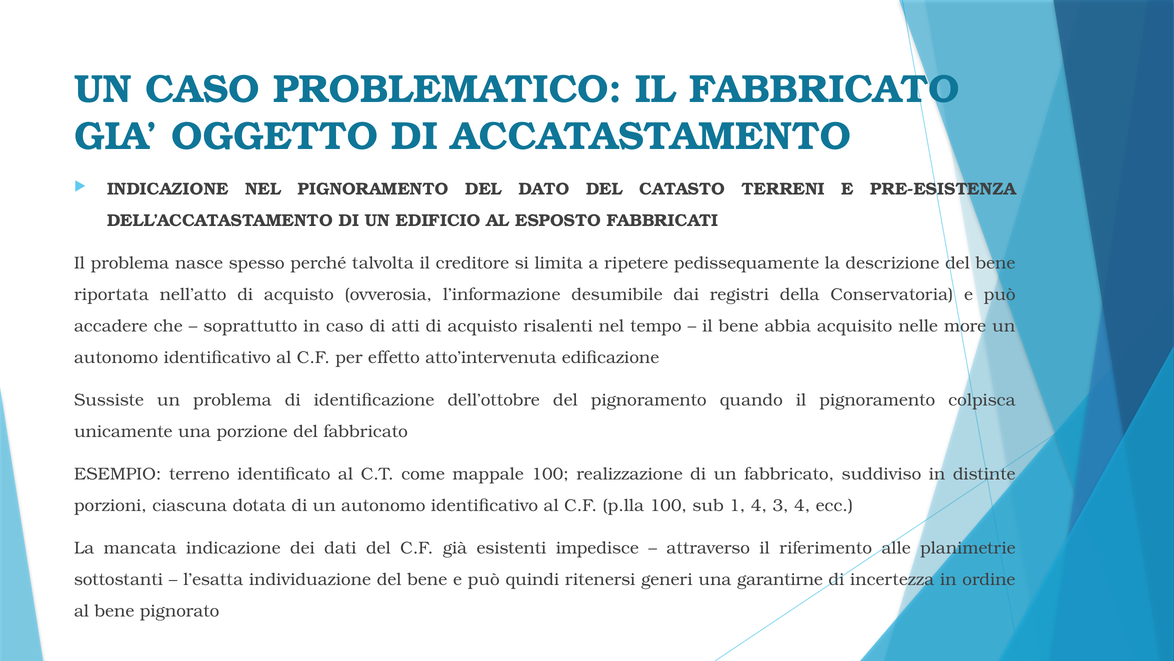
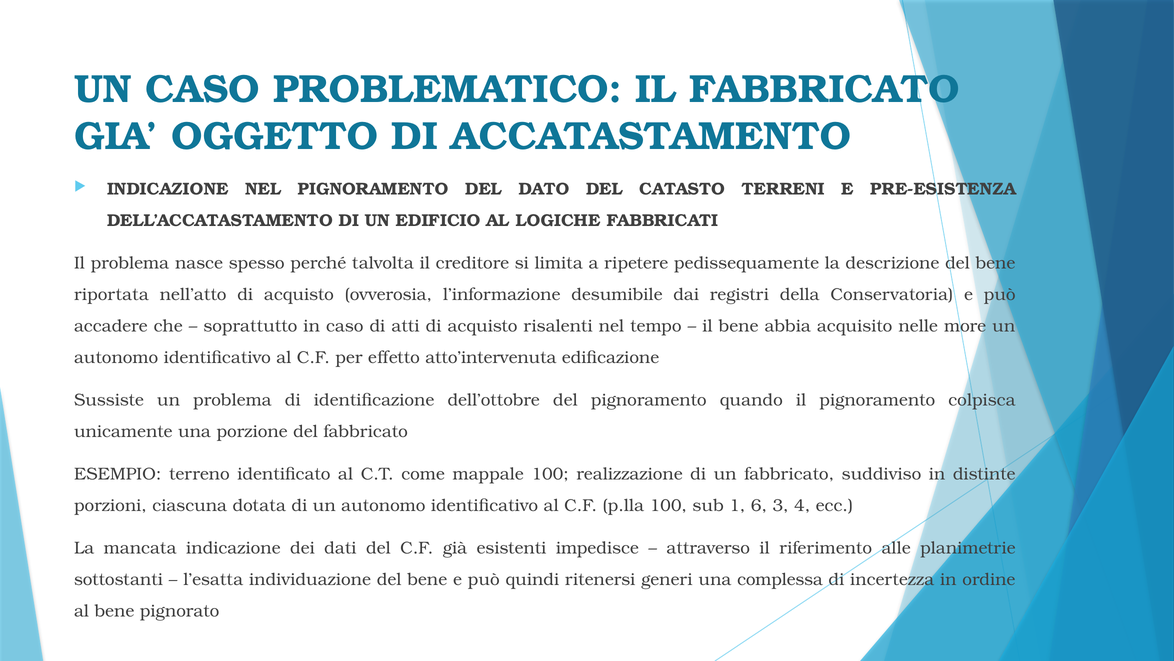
ESPOSTO: ESPOSTO -> LOGICHE
1 4: 4 -> 6
garantirne: garantirne -> complessa
